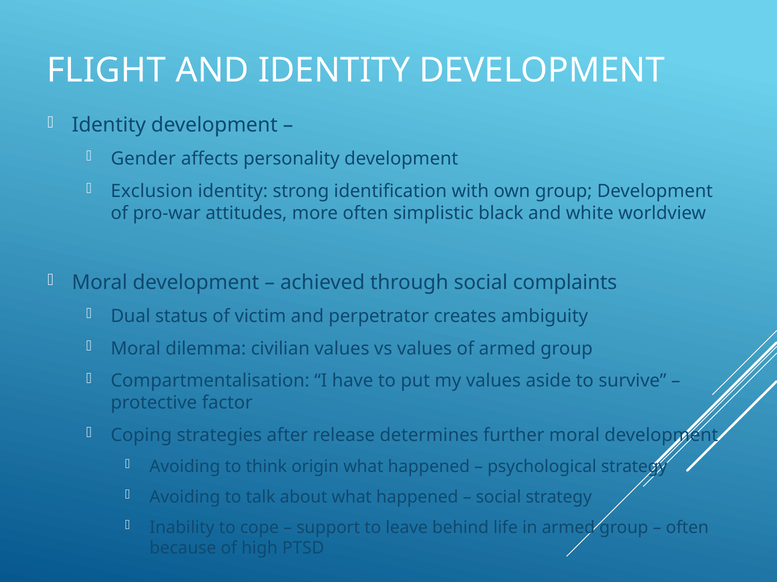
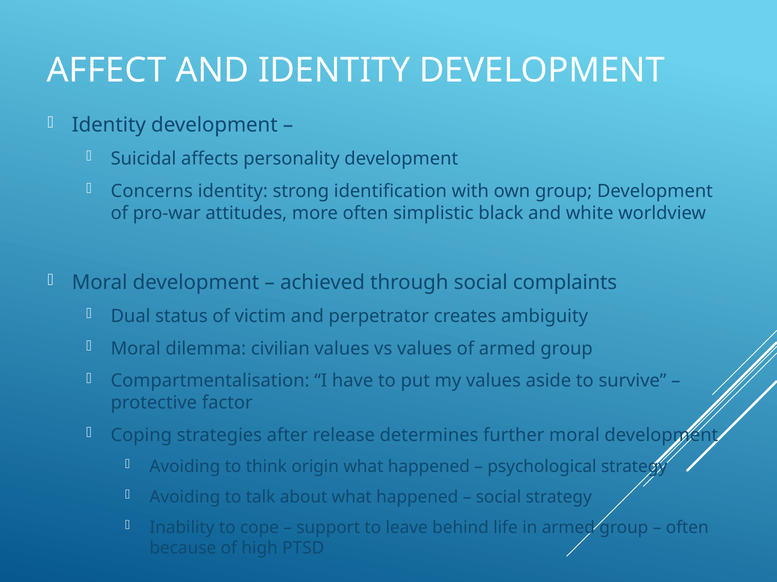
FLIGHT: FLIGHT -> AFFECT
Gender: Gender -> Suicidal
Exclusion: Exclusion -> Concerns
